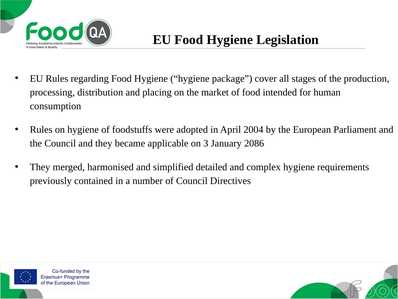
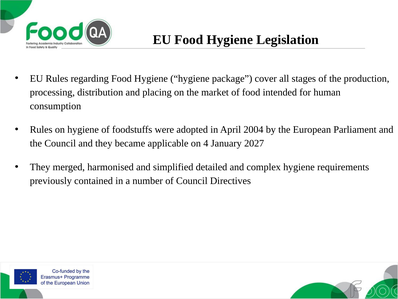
3: 3 -> 4
2086: 2086 -> 2027
